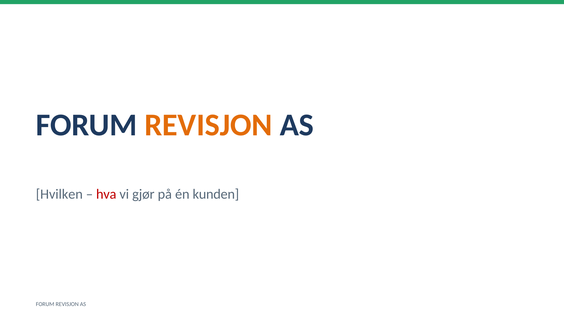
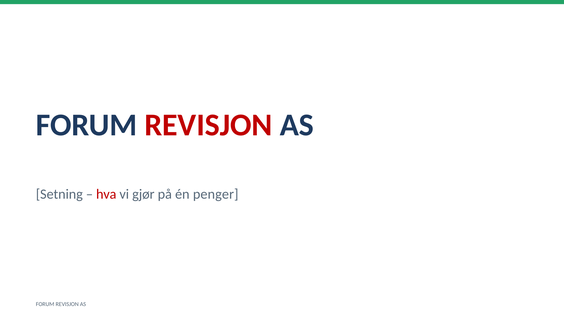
REVISJON at (208, 125) colour: orange -> red
Hvilken: Hvilken -> Setning
kunden: kunden -> penger
